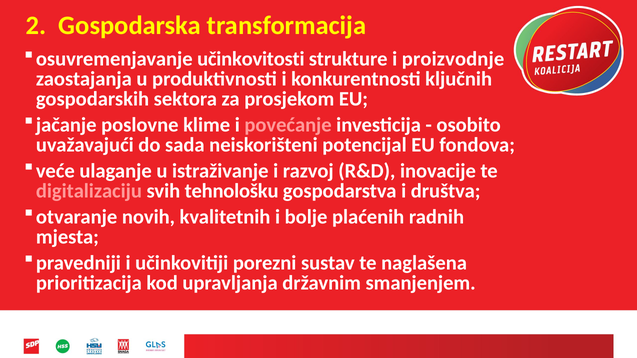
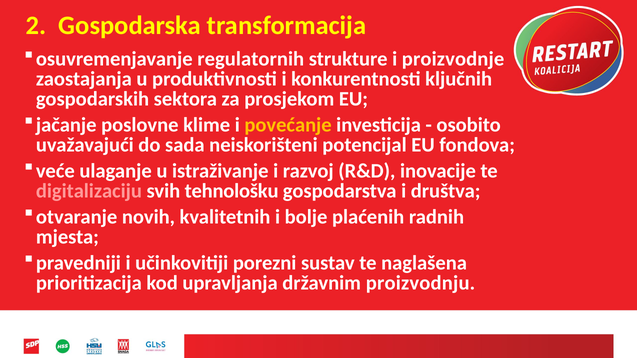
učinkovitosti: učinkovitosti -> regulatornih
povećanje colour: pink -> yellow
smanjenjem: smanjenjem -> proizvodnju
